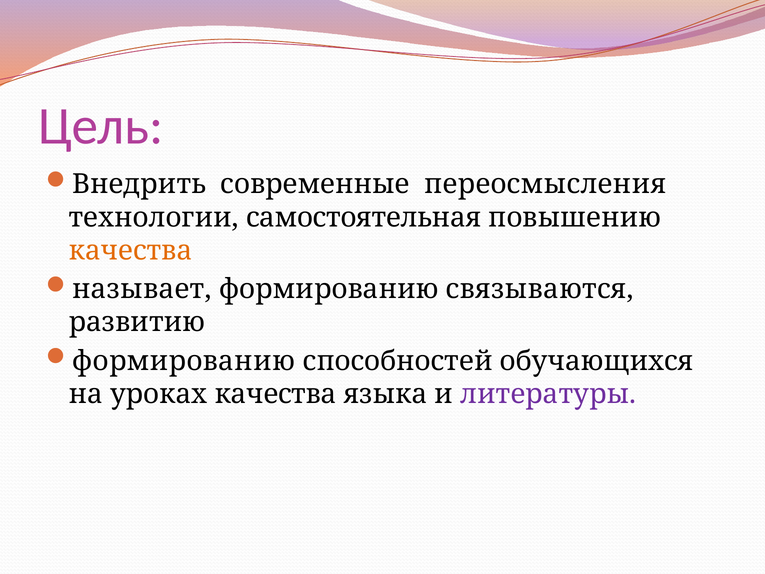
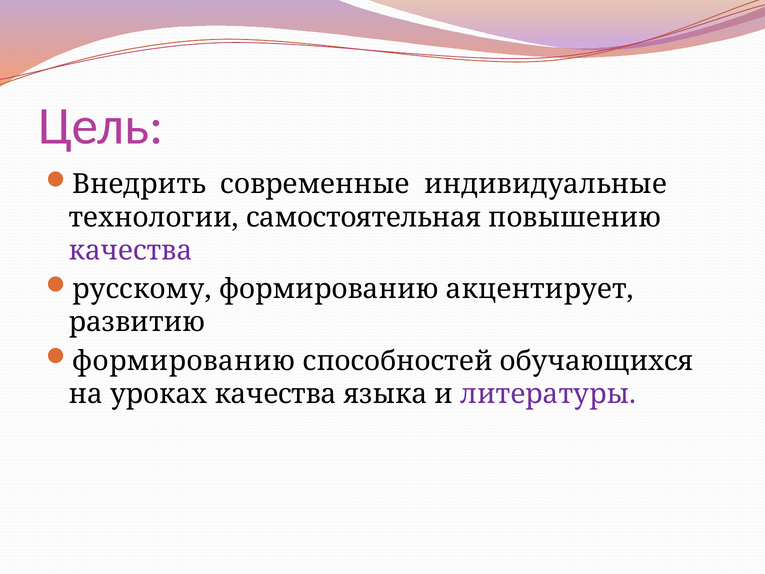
переосмысления: переосмысления -> индивидуальные
качества at (131, 250) colour: orange -> purple
называет: называет -> русскому
связываются: связываются -> акцентирует
